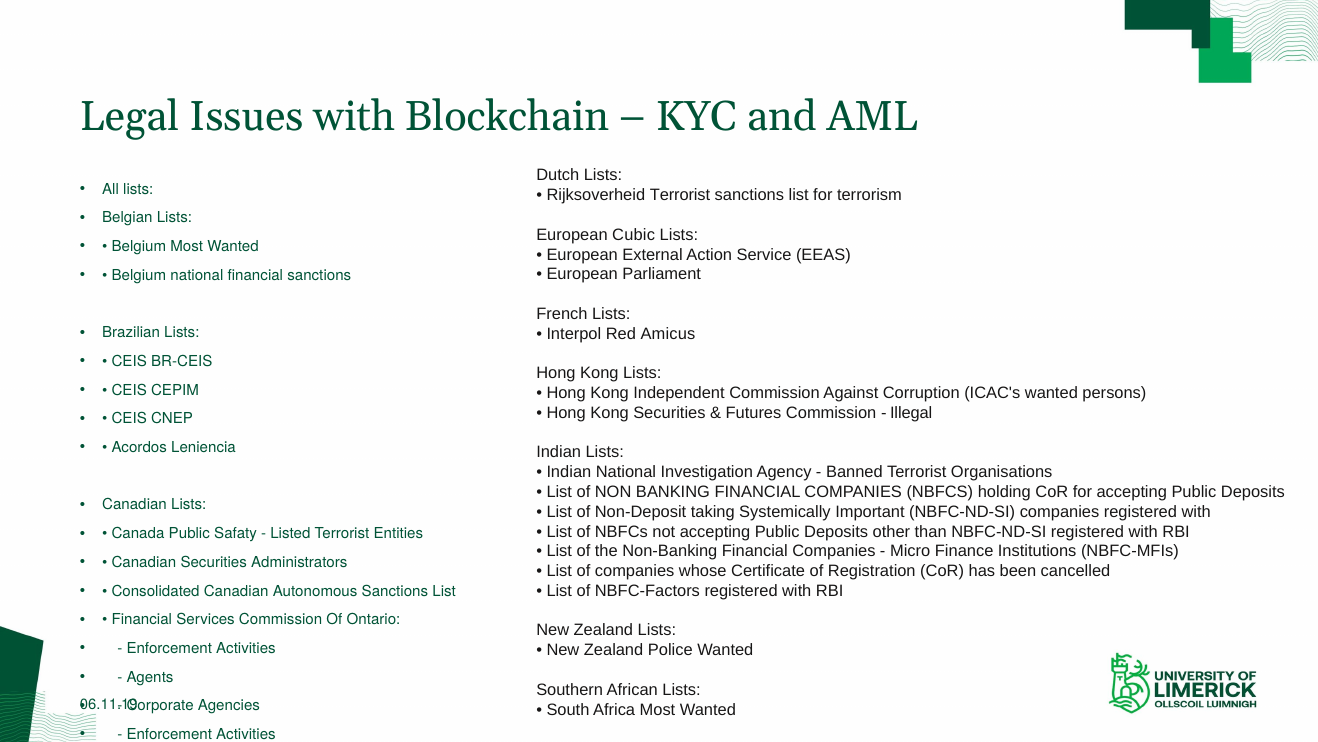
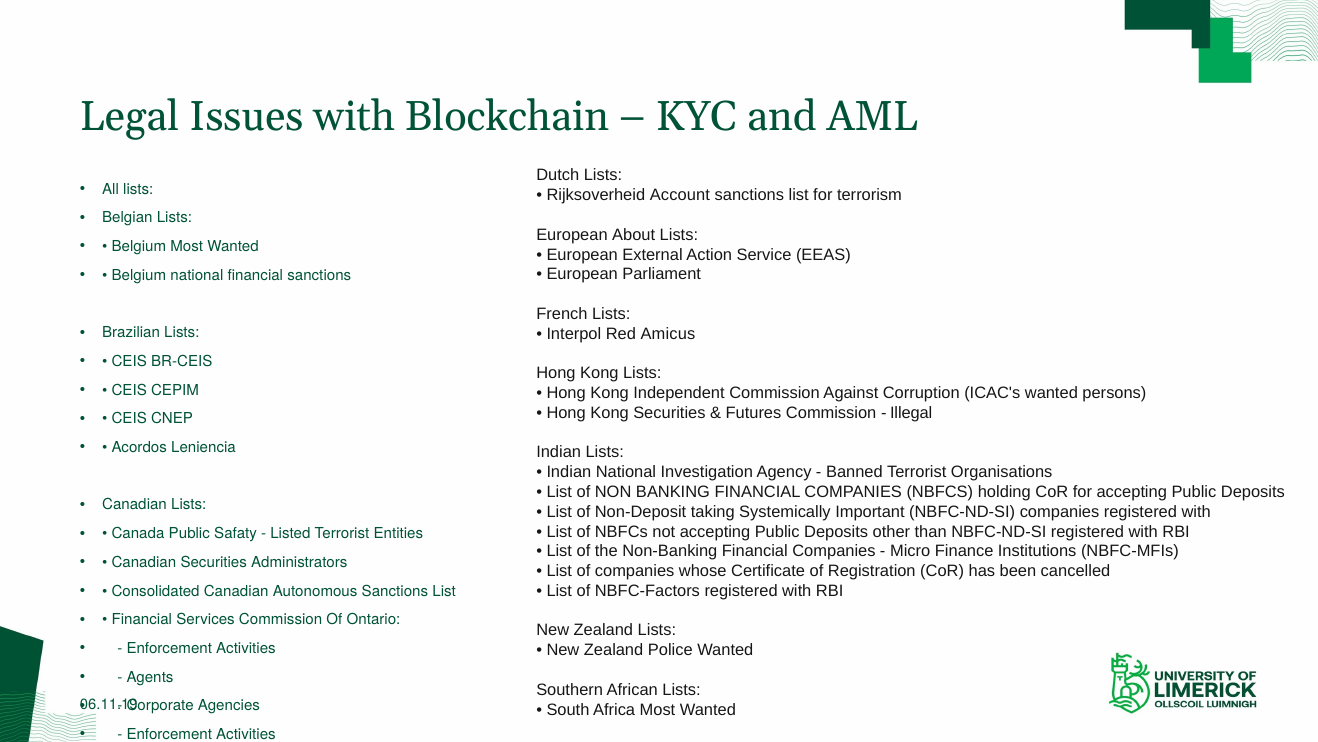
Rijksoverheid Terrorist: Terrorist -> Account
Cubic: Cubic -> About
